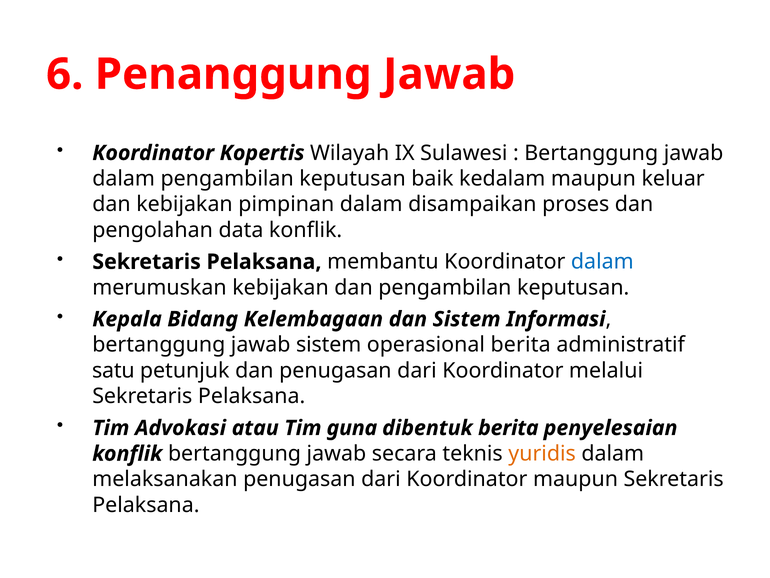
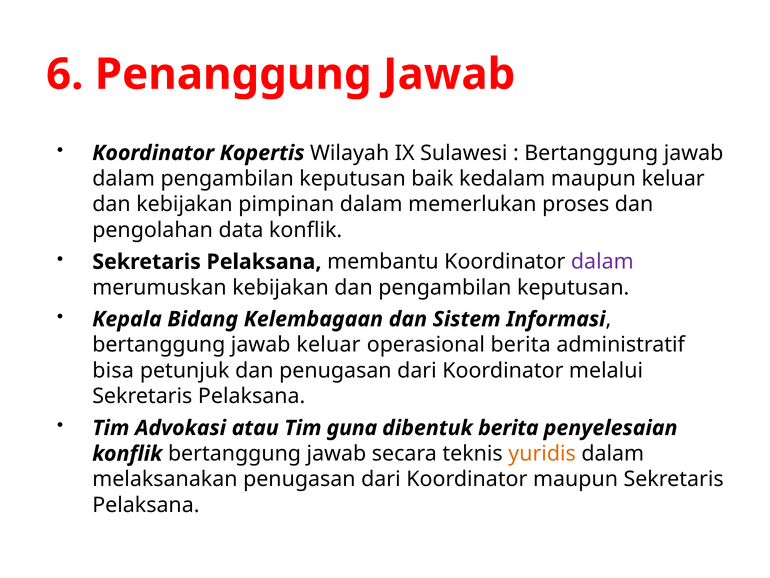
disampaikan: disampaikan -> memerlukan
dalam at (602, 262) colour: blue -> purple
jawab sistem: sistem -> keluar
satu: satu -> bisa
